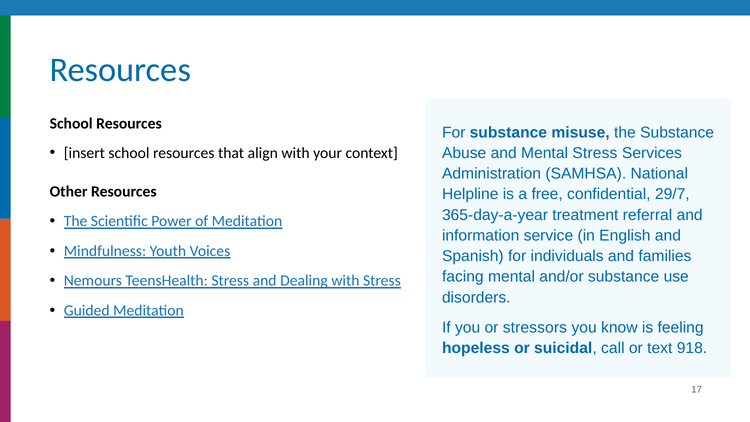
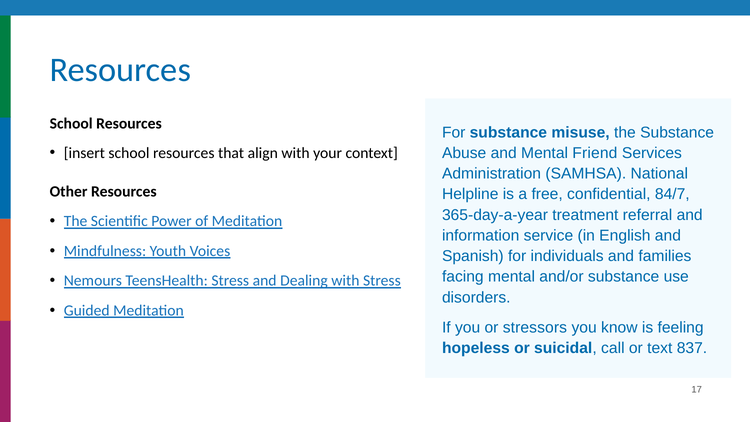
Mental Stress: Stress -> Friend
29/7: 29/7 -> 84/7
918: 918 -> 837
